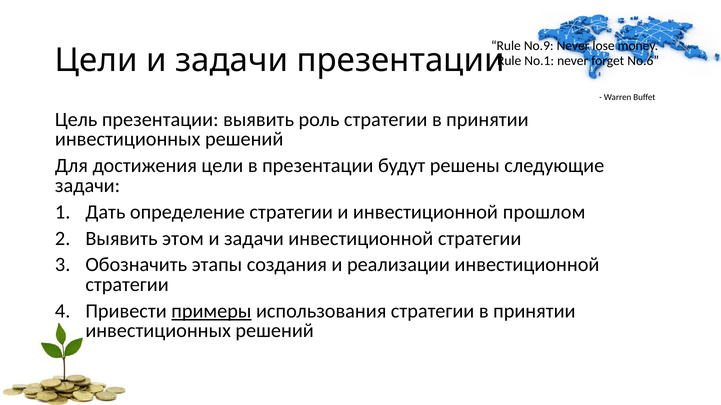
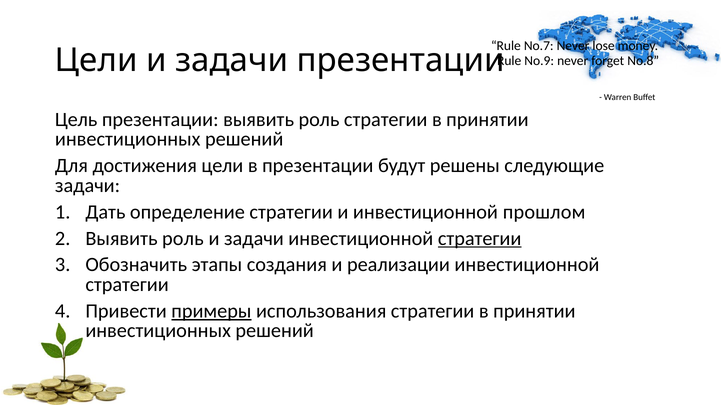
No.9: No.9 -> No.7
No.1: No.1 -> No.9
No.6: No.6 -> No.8
этом at (183, 239): этом -> роль
стратегии at (480, 239) underline: none -> present
